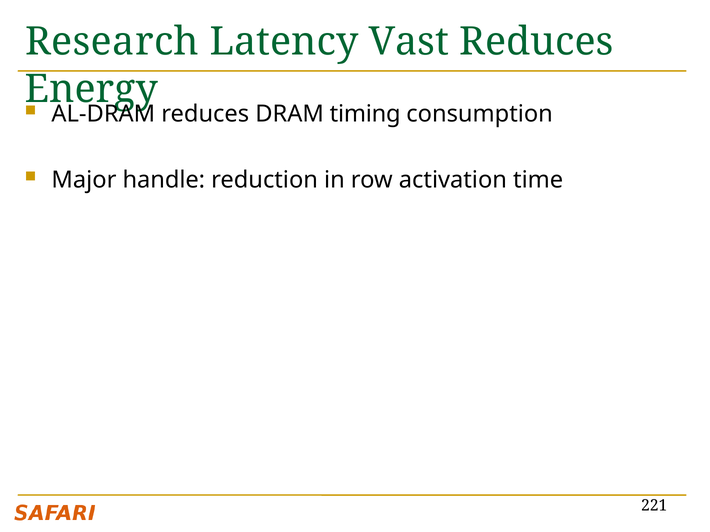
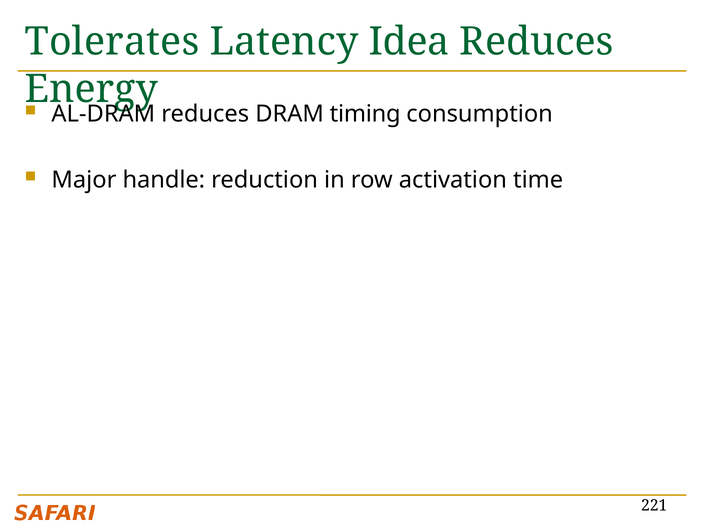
Research: Research -> Tolerates
Vast: Vast -> Idea
